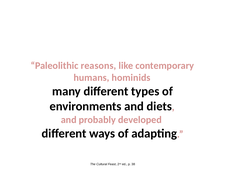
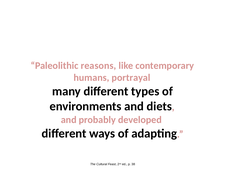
hominids: hominids -> portrayal
